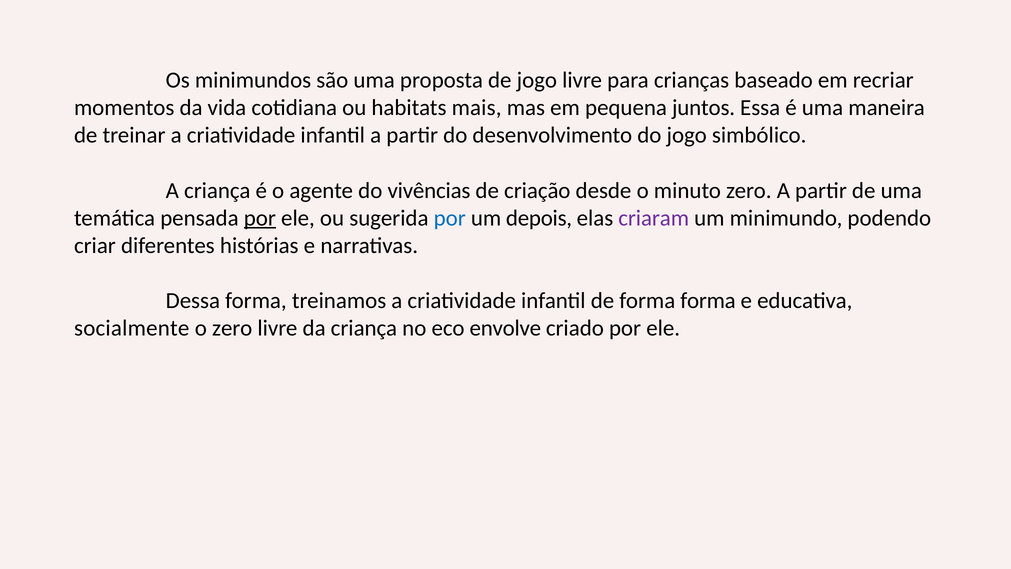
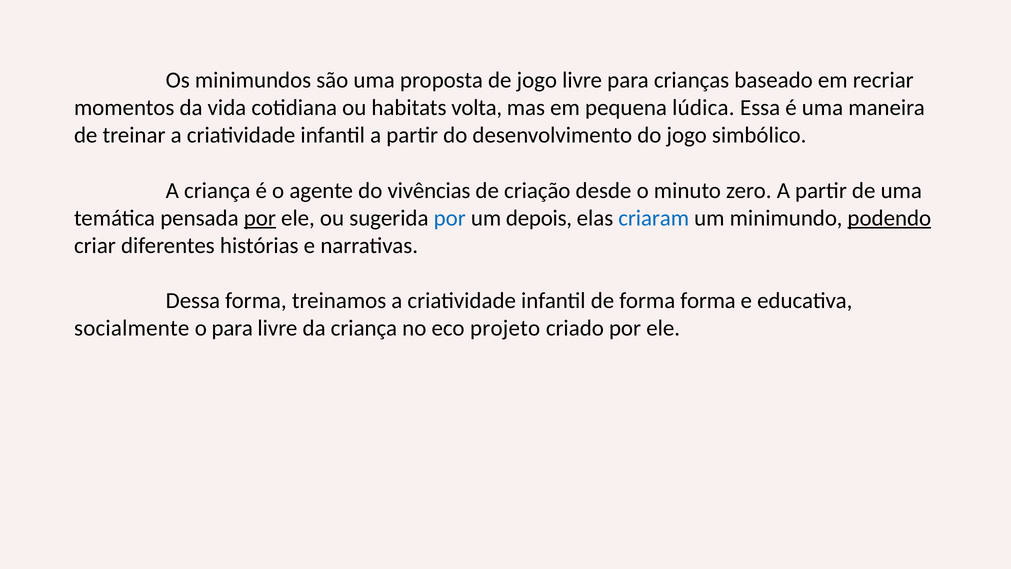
mais: mais -> volta
juntos: juntos -> lúdica
criaram colour: purple -> blue
podendo underline: none -> present
o zero: zero -> para
envolve: envolve -> projeto
